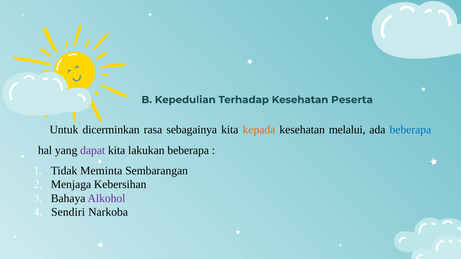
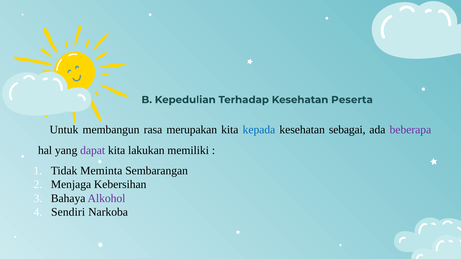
dicerminkan: dicerminkan -> membangun
sebagainya: sebagainya -> merupakan
kepada colour: orange -> blue
melalui: melalui -> sebagai
beberapa at (410, 130) colour: blue -> purple
lakukan beberapa: beberapa -> memiliki
